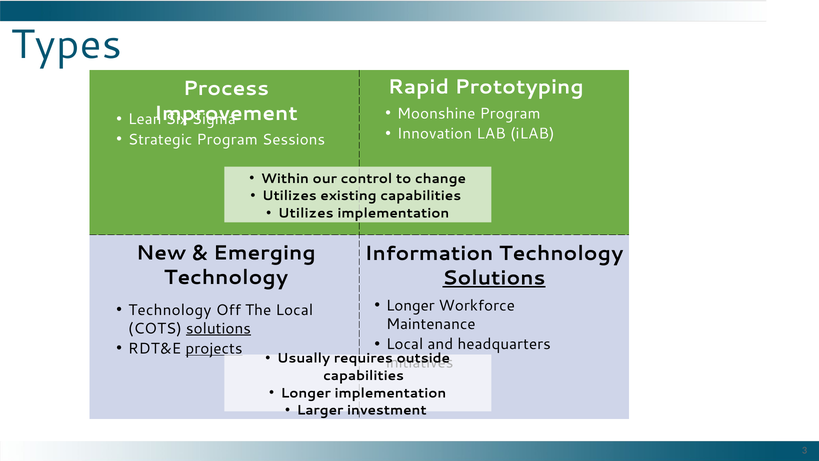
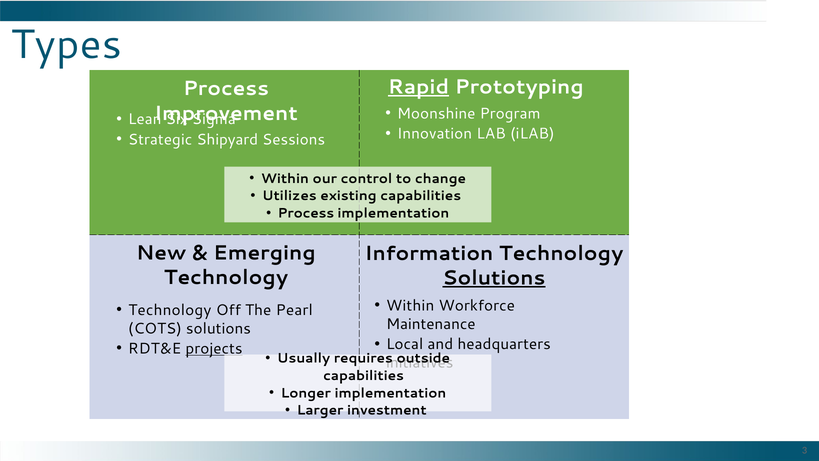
Rapid underline: none -> present
Strategic Program: Program -> Shipyard
Utilizes at (306, 213): Utilizes -> Process
Longer at (410, 306): Longer -> Within
The Local: Local -> Pearl
solutions at (218, 328) underline: present -> none
